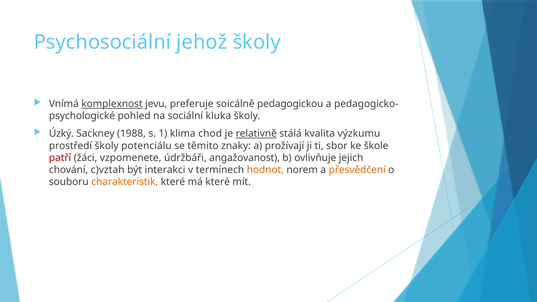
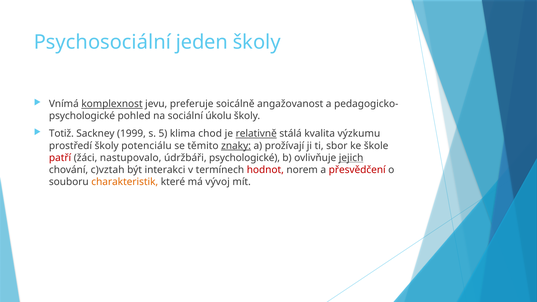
jehož: jehož -> jeden
pedagogickou: pedagogickou -> angažovanost
kluka: kluka -> úkolu
Úzký: Úzký -> Totiž
1988: 1988 -> 1999
1: 1 -> 5
znaky underline: none -> present
vzpomenete: vzpomenete -> nastupovalo
údržbáři angažovanost: angažovanost -> psychologické
jejich underline: none -> present
hodnot colour: orange -> red
přesvědčení colour: orange -> red
má které: které -> vývoj
